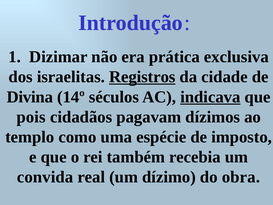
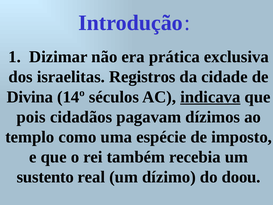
Registros underline: present -> none
convida: convida -> sustento
obra: obra -> doou
